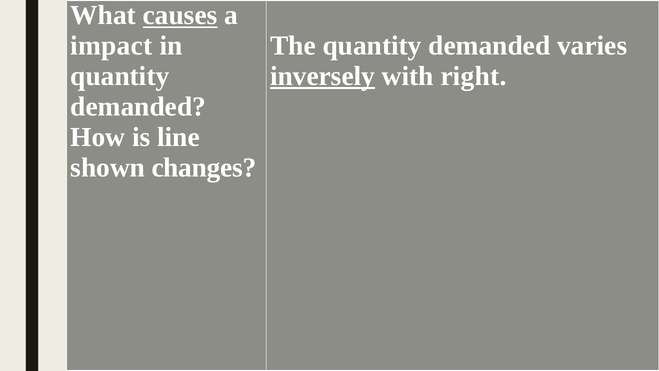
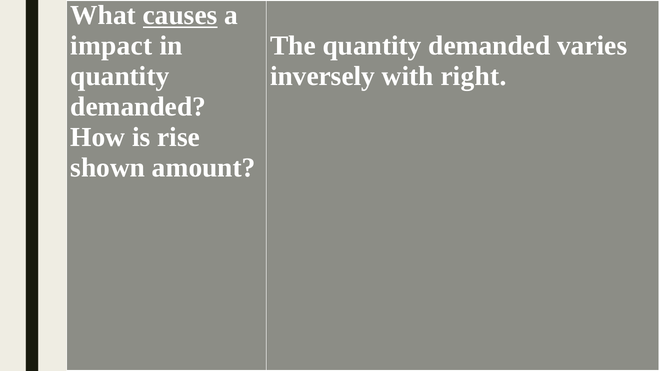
inversely underline: present -> none
line: line -> rise
changes: changes -> amount
